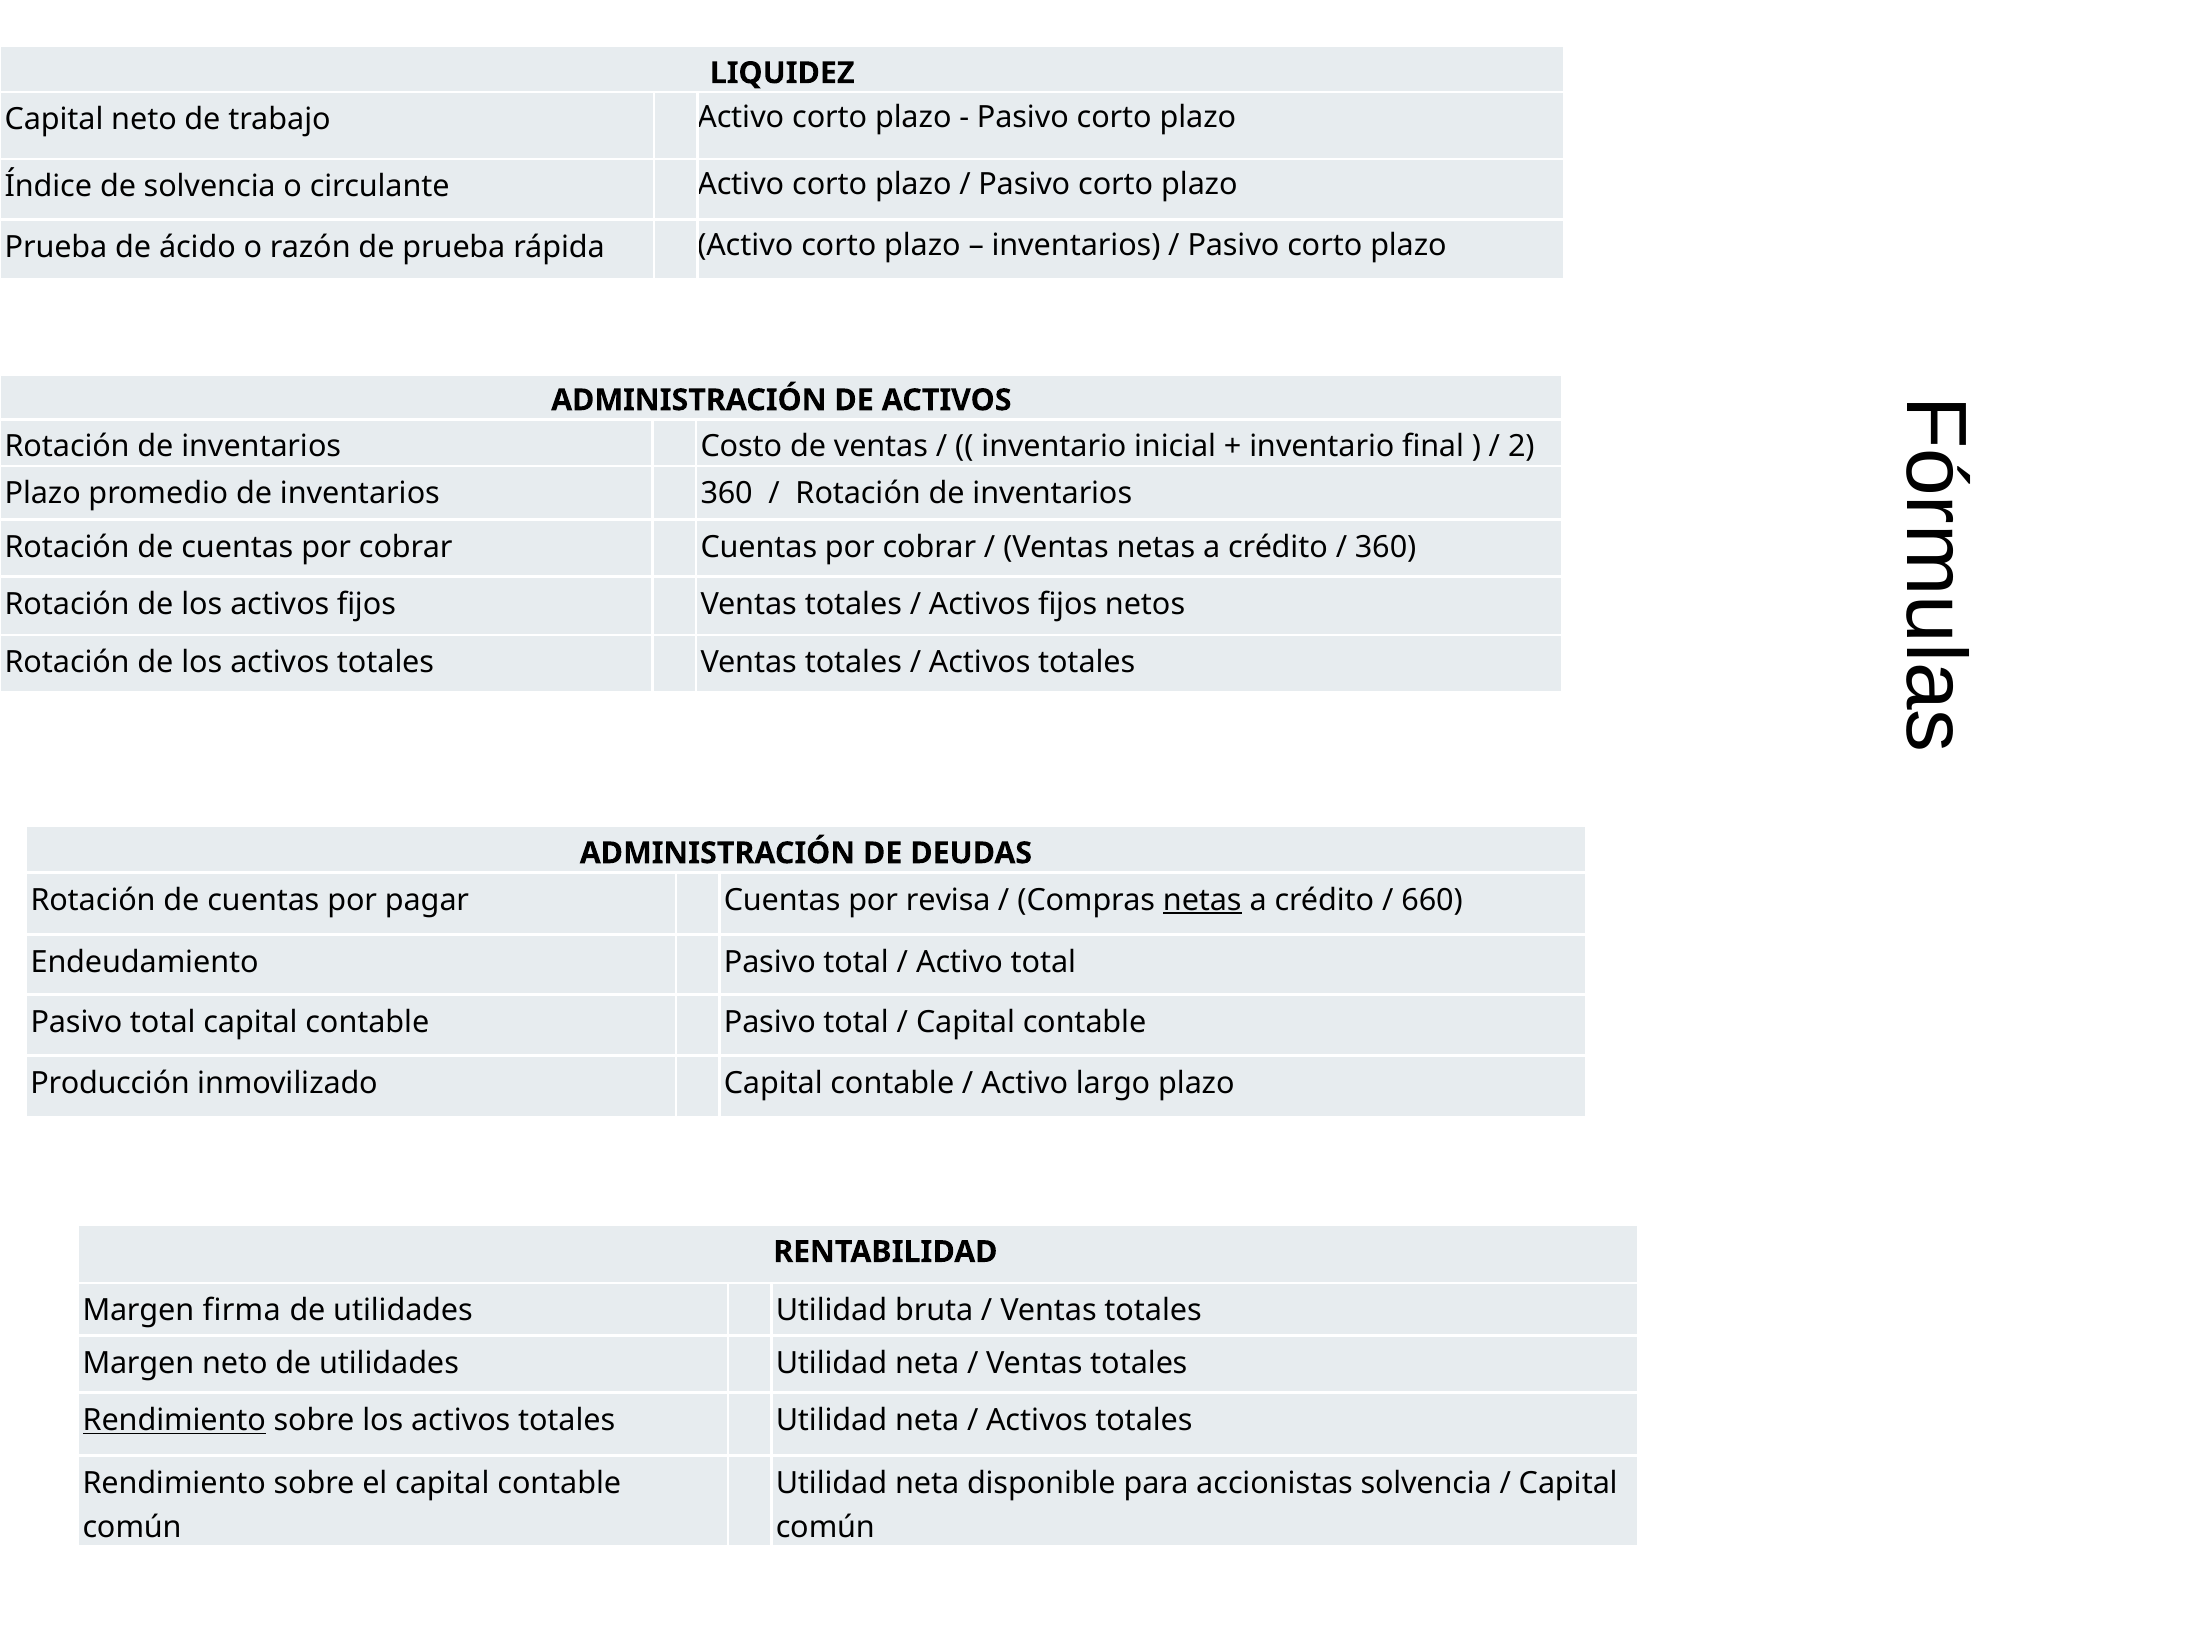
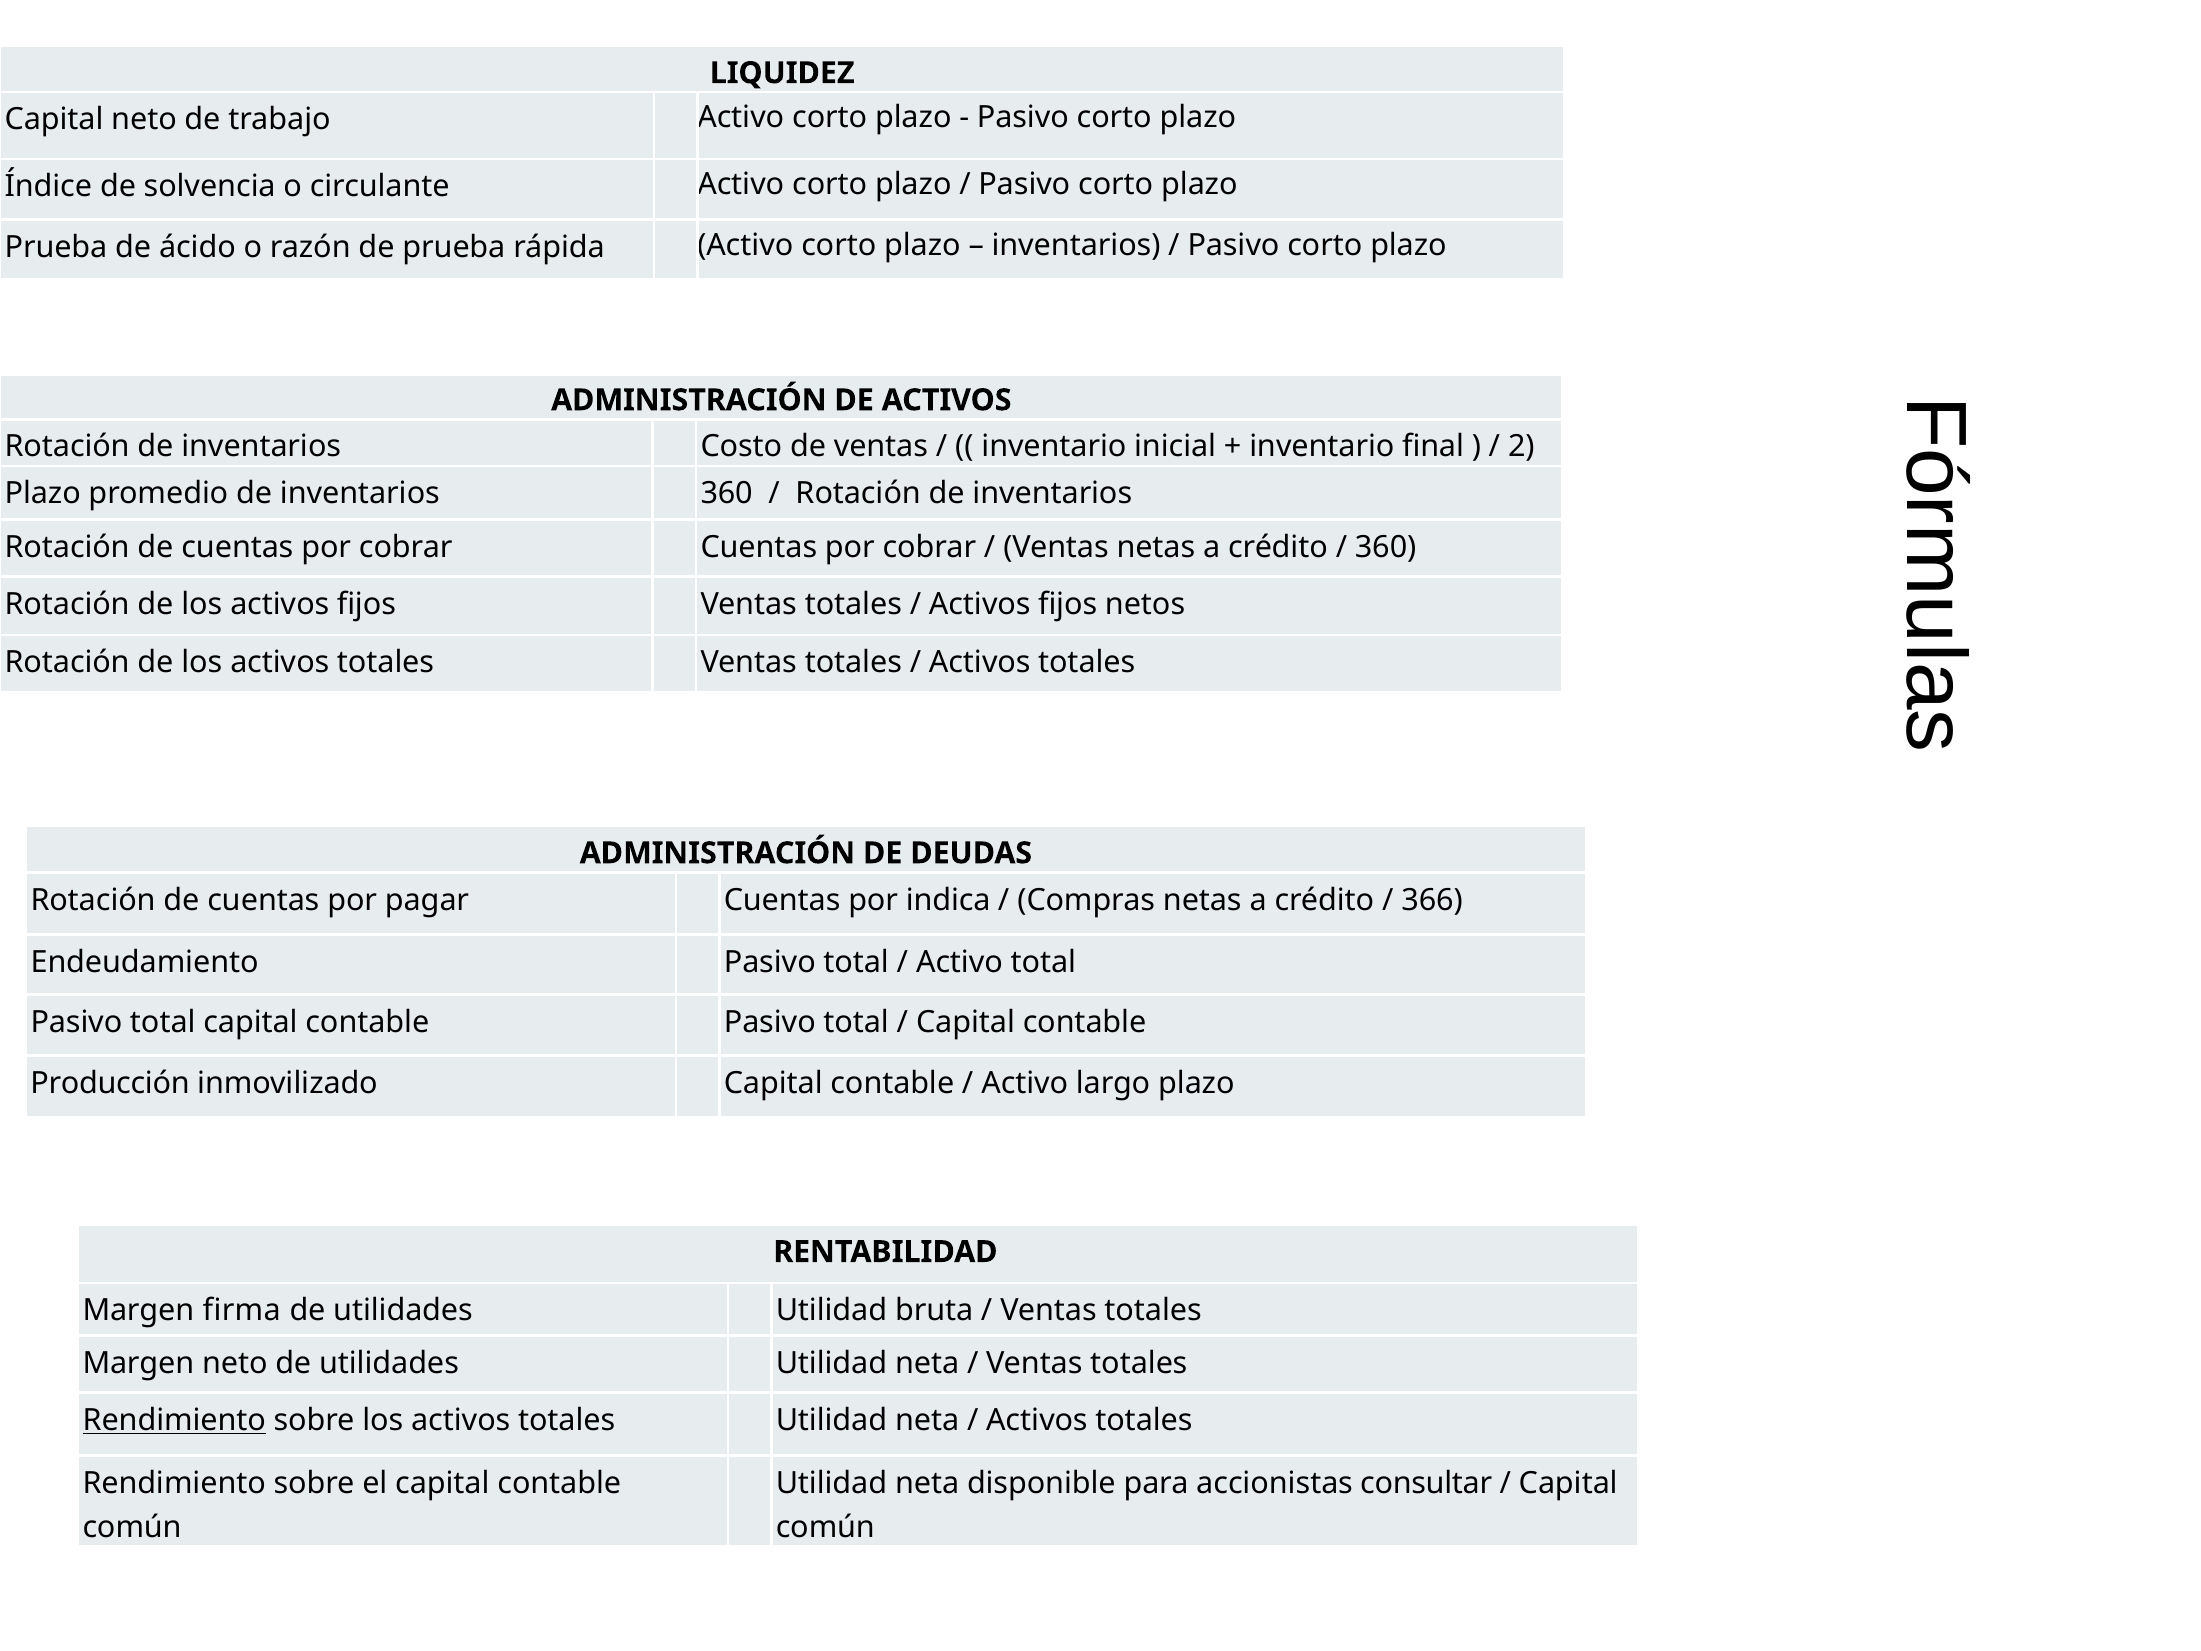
revisa: revisa -> indica
netas at (1202, 900) underline: present -> none
660: 660 -> 366
accionistas solvencia: solvencia -> consultar
